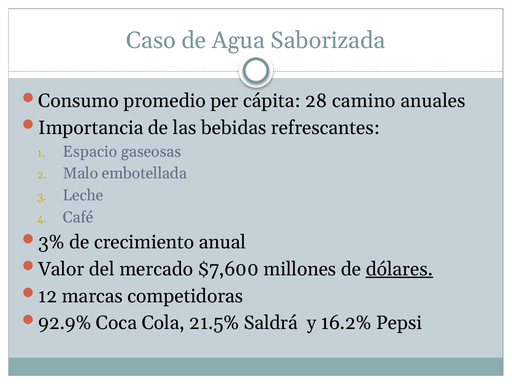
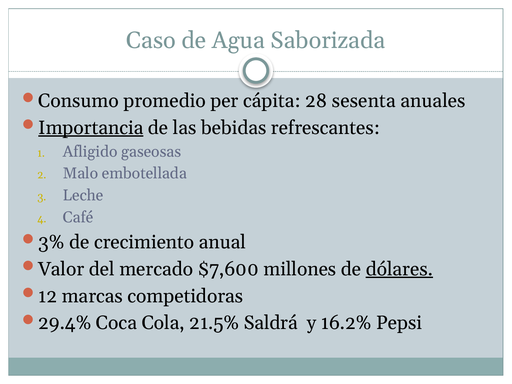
camino: camino -> sesenta
Importancia underline: none -> present
Espacio: Espacio -> Afligido
92.9%: 92.9% -> 29.4%
